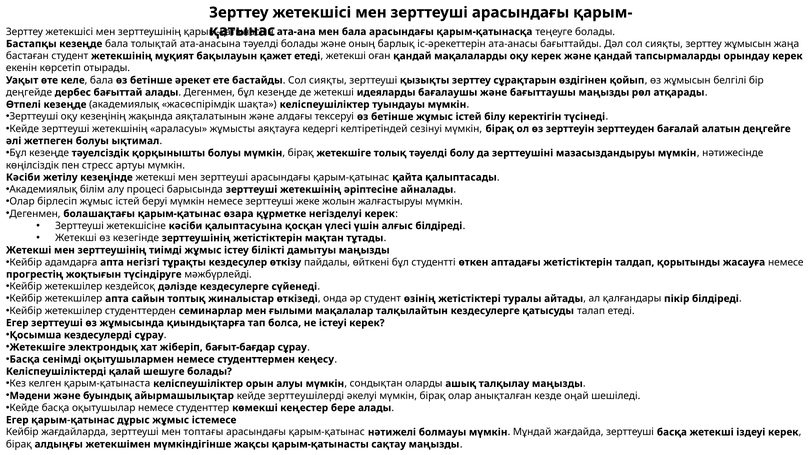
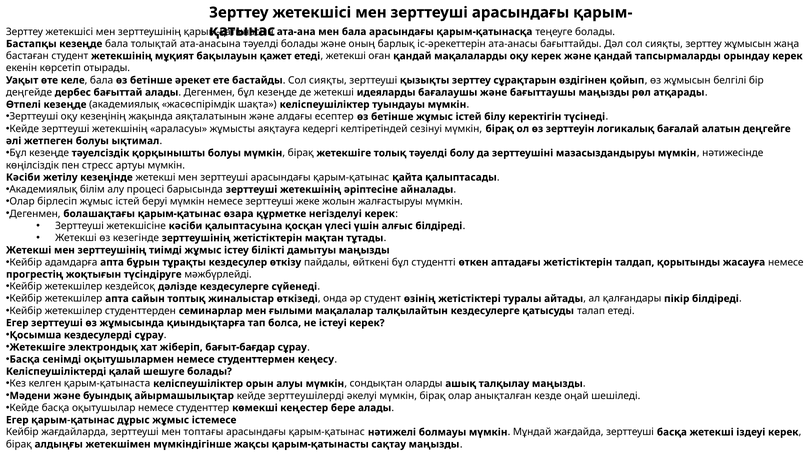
тексеруі: тексеруі -> есептер
зерттеуден: зерттеуден -> логикалық
негізгі: негізгі -> бұрын
